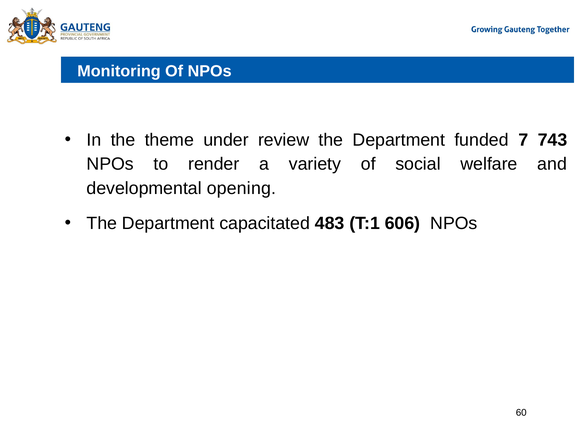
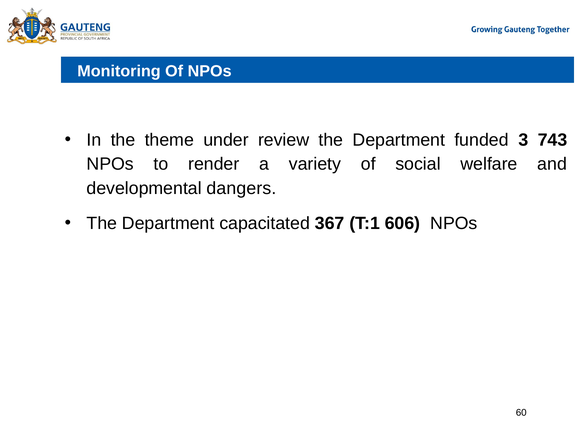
7: 7 -> 3
opening: opening -> dangers
483: 483 -> 367
